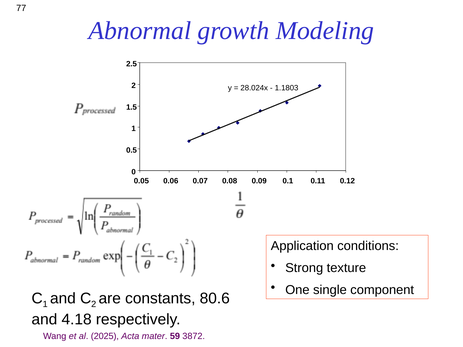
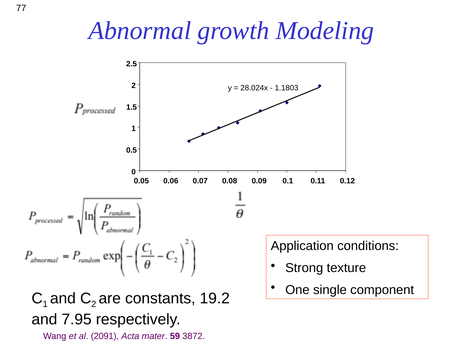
80.6: 80.6 -> 19.2
4.18: 4.18 -> 7.95
2025: 2025 -> 2091
